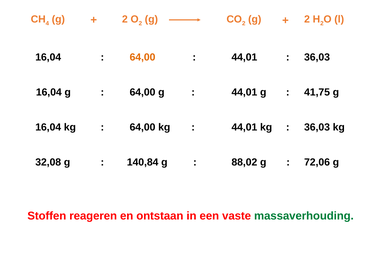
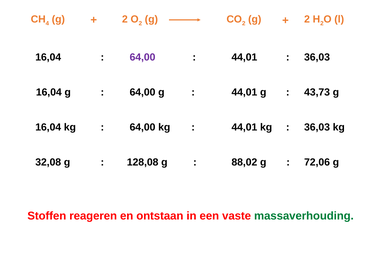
64,00 at (143, 57) colour: orange -> purple
41,75: 41,75 -> 43,73
140,84: 140,84 -> 128,08
